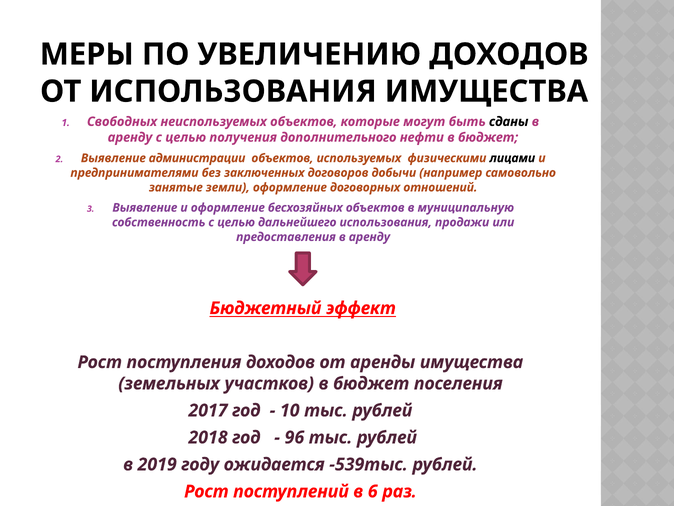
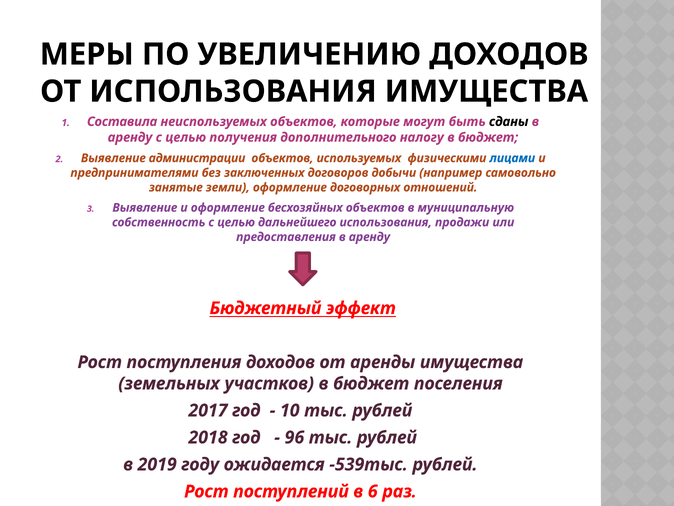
Свободных: Свободных -> Составила
нефти: нефти -> налогу
лицами colour: black -> blue
